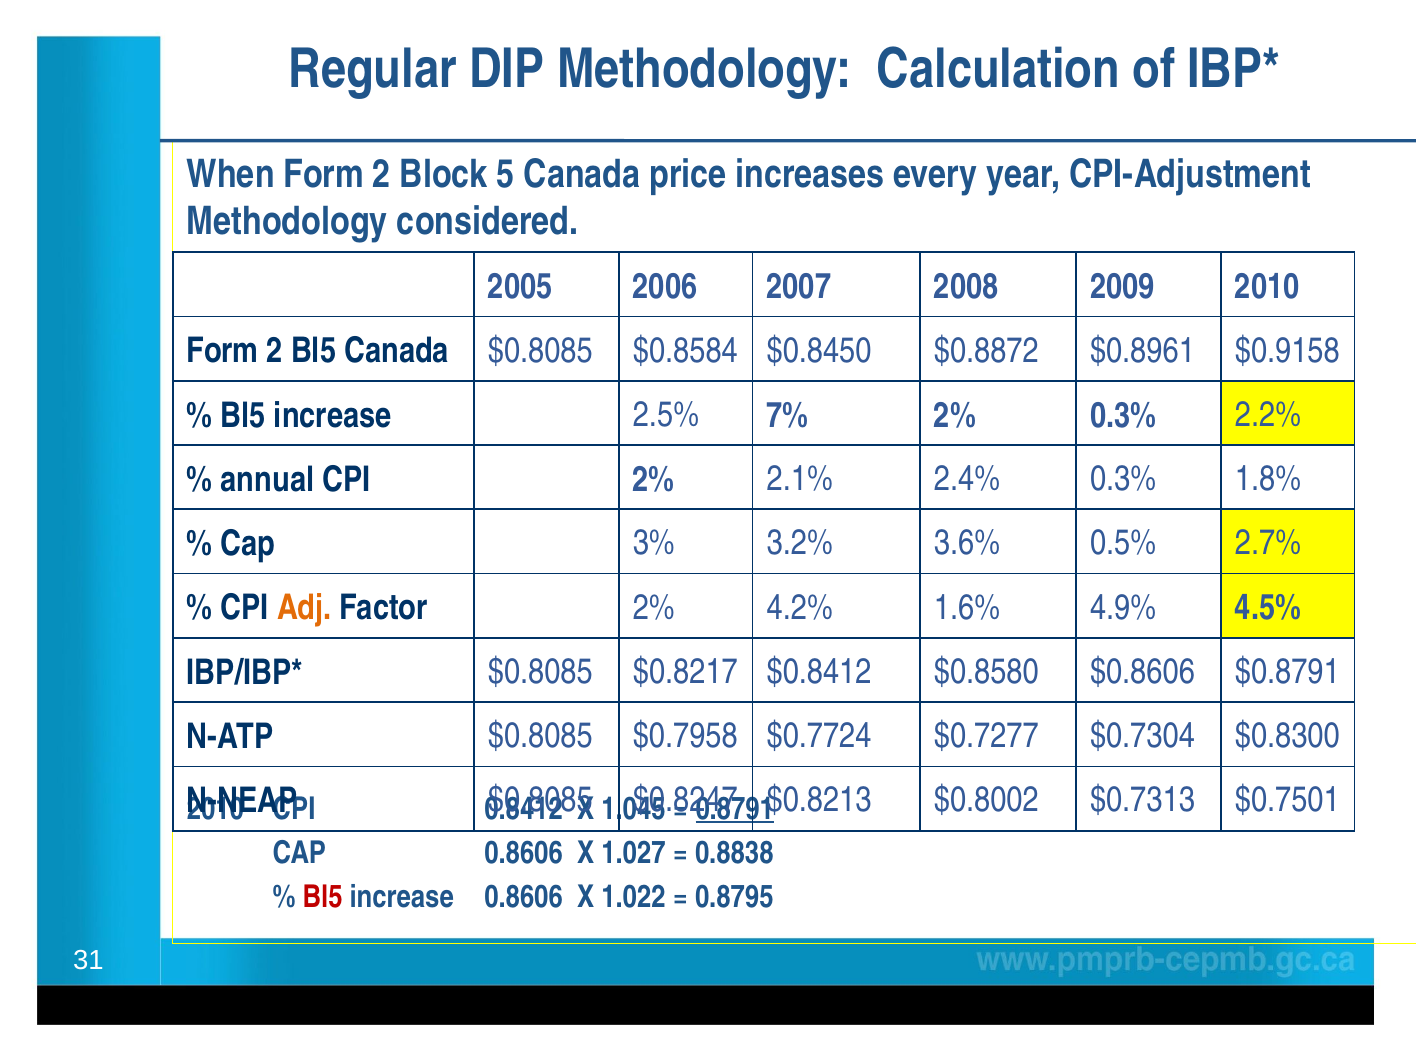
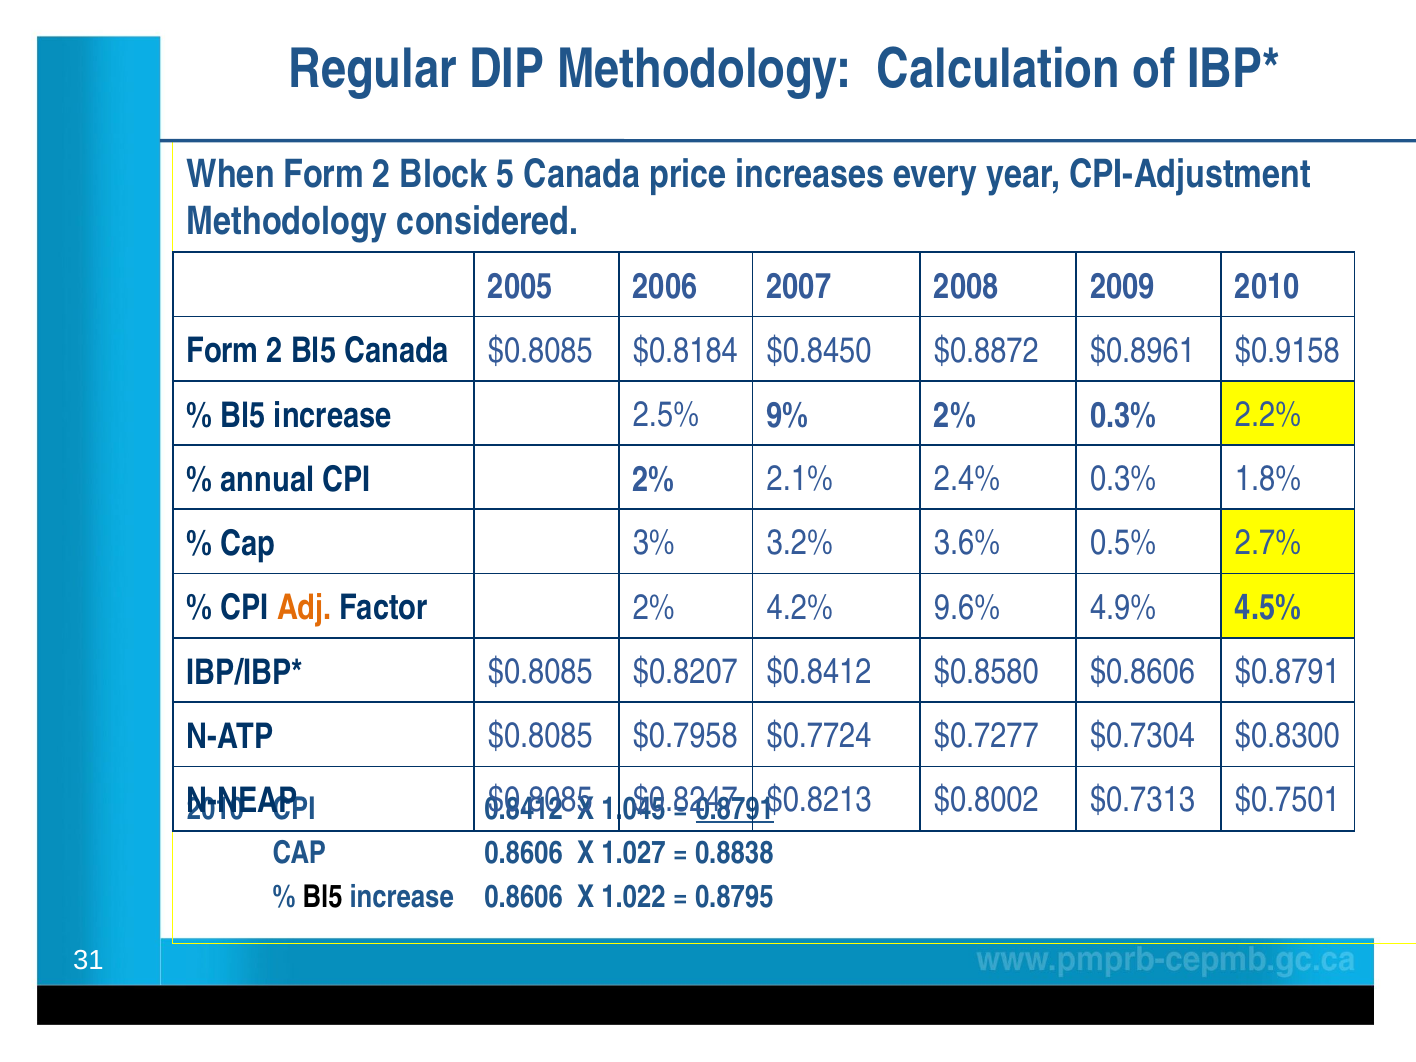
$0.8584: $0.8584 -> $0.8184
7%: 7% -> 9%
1.6%: 1.6% -> 9.6%
$0.8217: $0.8217 -> $0.8207
Bl5 at (323, 897) colour: red -> black
